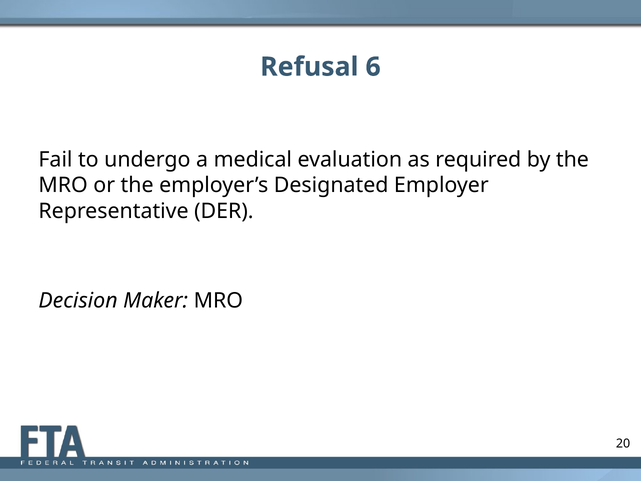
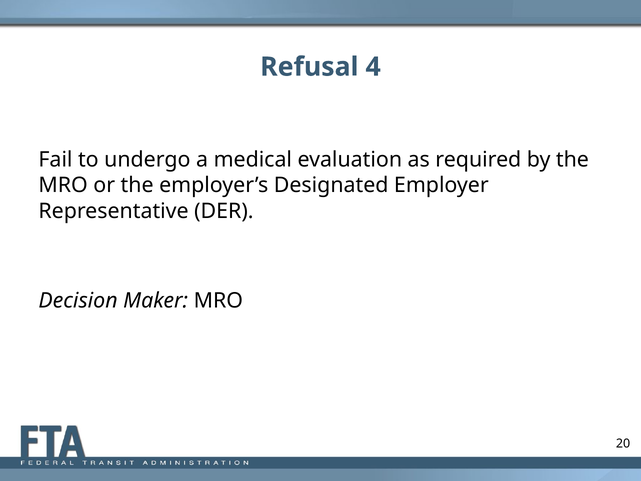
6: 6 -> 4
